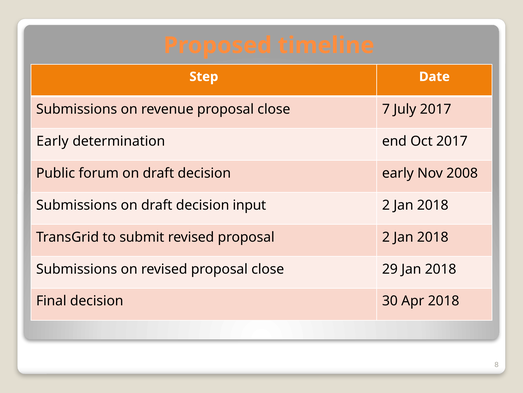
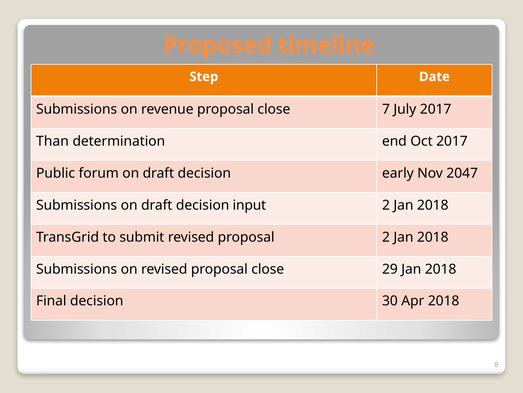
Early at (52, 141): Early -> Than
2008: 2008 -> 2047
